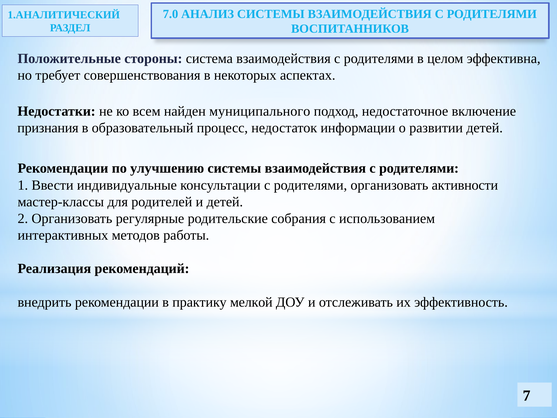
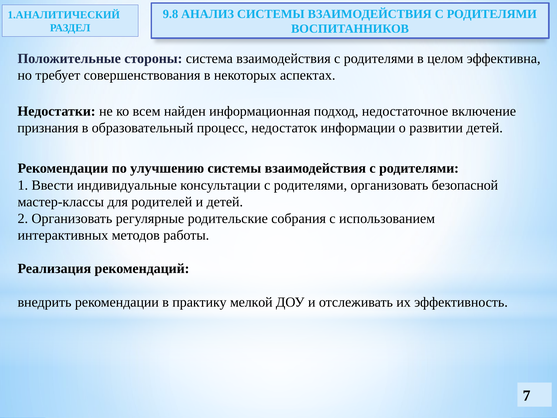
7.0: 7.0 -> 9.8
муниципального: муниципального -> информационная
активности: активности -> безопасной
